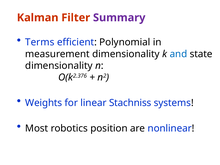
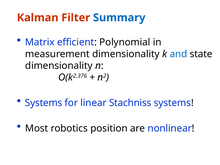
Summary colour: purple -> blue
Terms: Terms -> Matrix
Weights at (44, 103): Weights -> Systems
